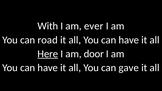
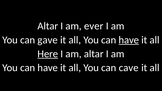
With at (48, 26): With -> Altar
road: road -> gave
have at (129, 40) underline: none -> present
am door: door -> altar
gave: gave -> cave
